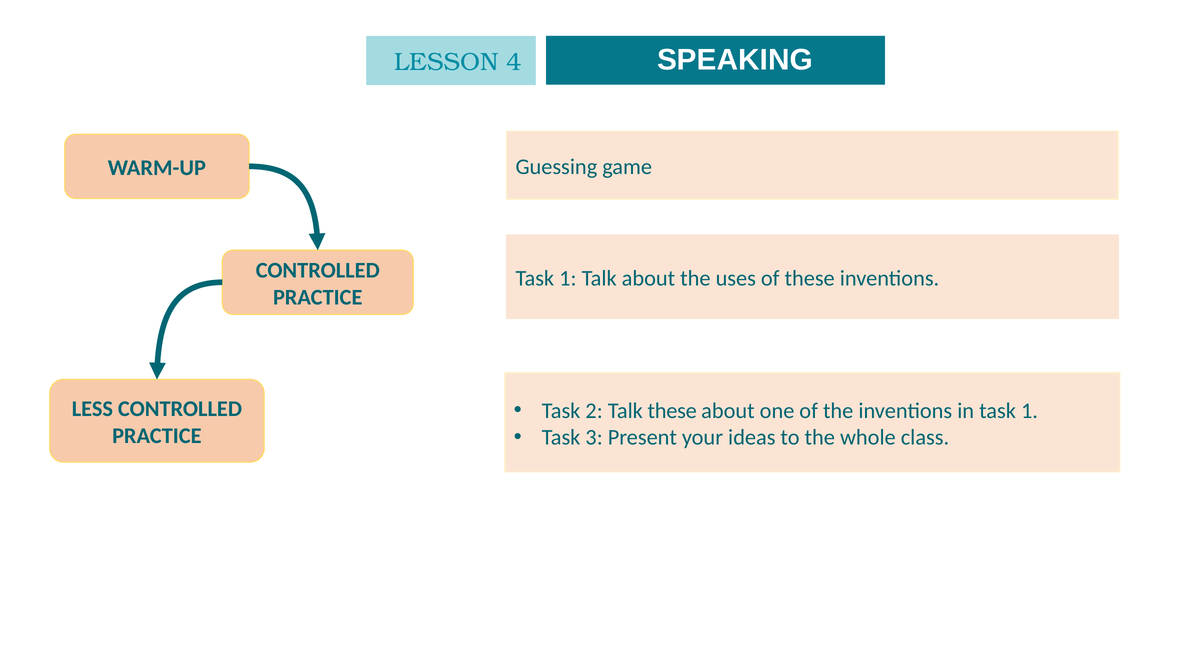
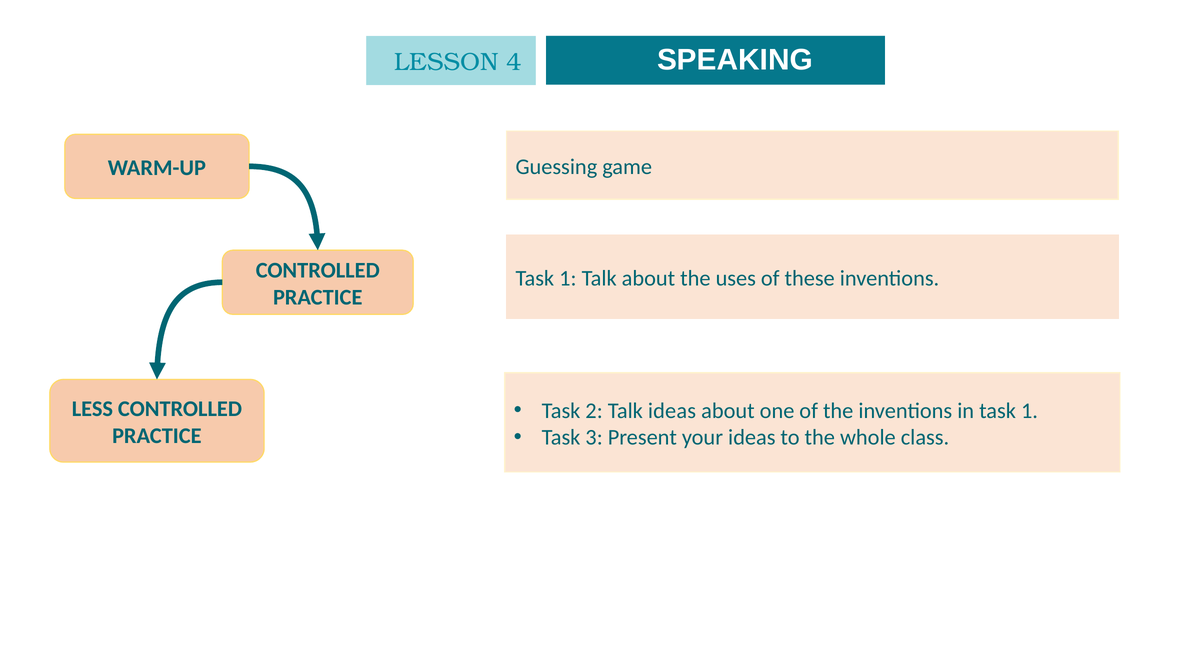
Talk these: these -> ideas
